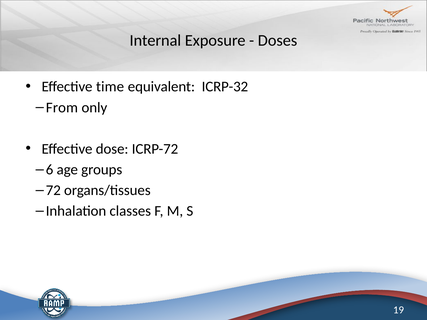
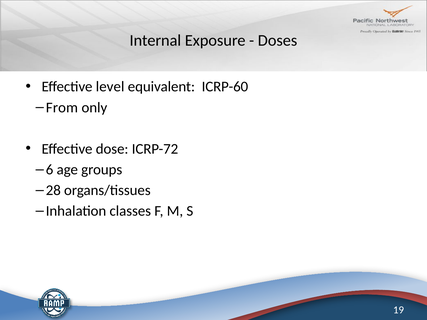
time: time -> level
ICRP-32: ICRP-32 -> ICRP-60
72: 72 -> 28
